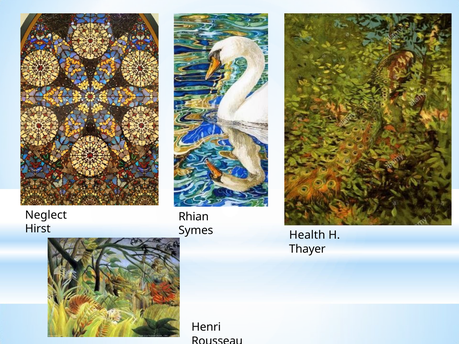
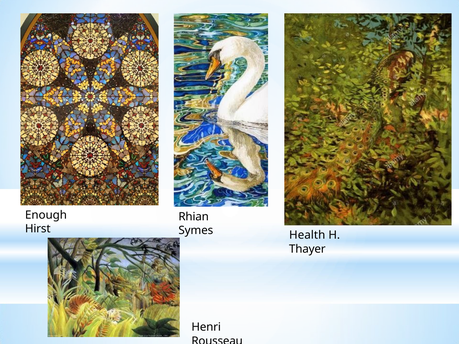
Neglect: Neglect -> Enough
